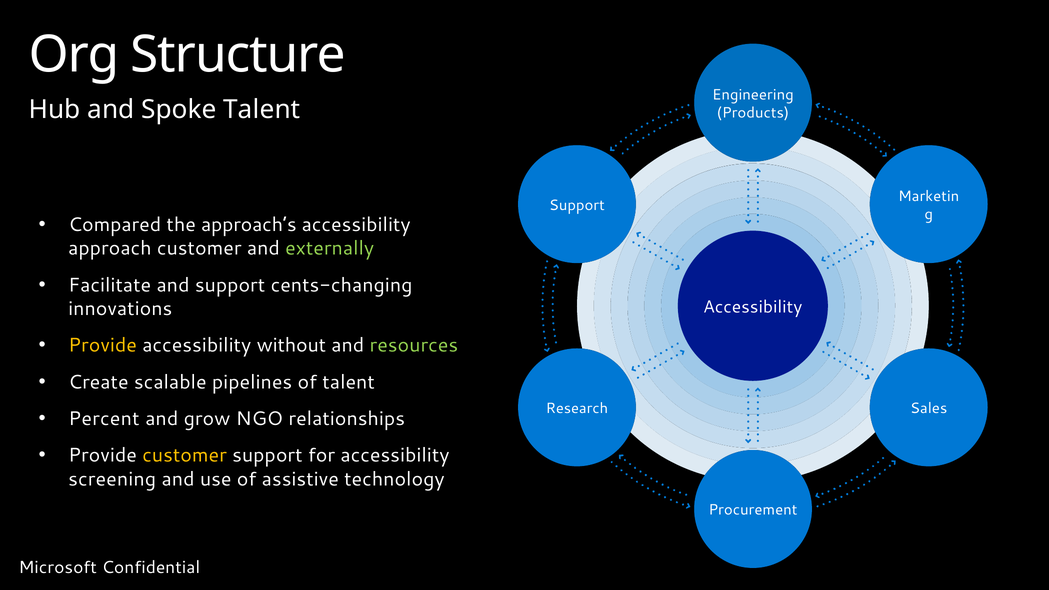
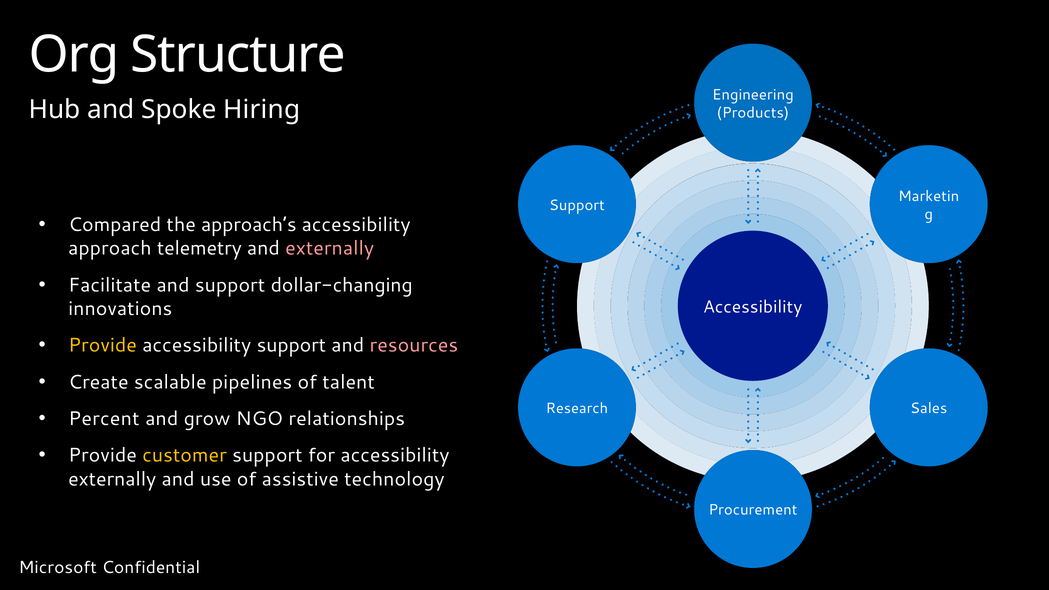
Spoke Talent: Talent -> Hiring
approach customer: customer -> telemetry
externally at (330, 248) colour: light green -> pink
cents-changing: cents-changing -> dollar-changing
accessibility without: without -> support
resources colour: light green -> pink
screening at (112, 479): screening -> externally
